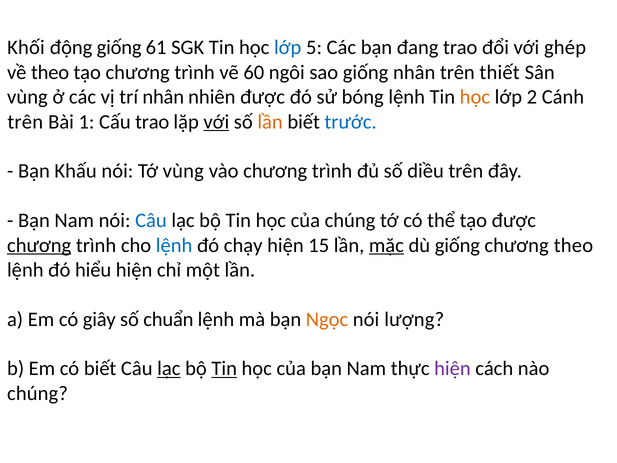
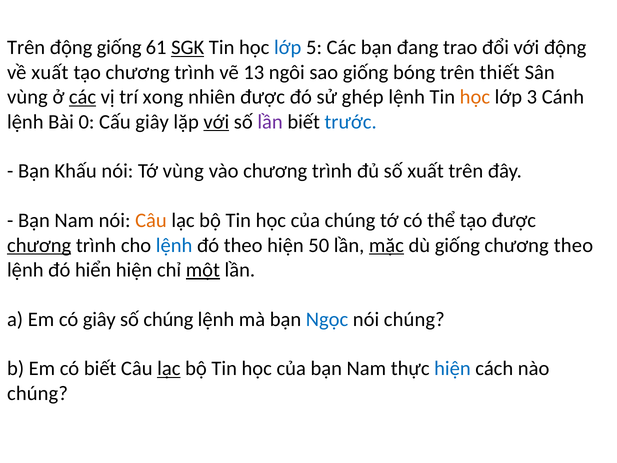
Khối at (26, 48): Khối -> Trên
SGK underline: none -> present
với ghép: ghép -> động
về theo: theo -> xuất
60: 60 -> 13
giống nhân: nhân -> bóng
các at (83, 97) underline: none -> present
trí nhân: nhân -> xong
bóng: bóng -> ghép
2: 2 -> 3
trên at (25, 122): trên -> lệnh
1: 1 -> 0
Cấu trao: trao -> giây
lần at (270, 122) colour: orange -> purple
số diều: diều -> xuất
Câu at (151, 220) colour: blue -> orange
đó chạy: chạy -> theo
15: 15 -> 50
hiểu: hiểu -> hiển
một underline: none -> present
số chuẩn: chuẩn -> chúng
Ngọc colour: orange -> blue
nói lượng: lượng -> chúng
Tin at (224, 368) underline: present -> none
hiện at (452, 368) colour: purple -> blue
